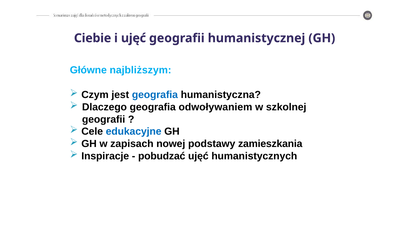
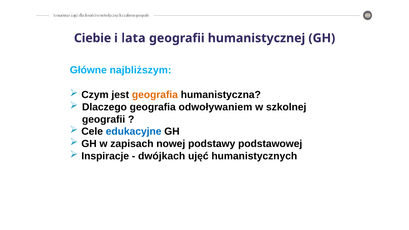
i ujęć: ujęć -> lata
geografia at (155, 95) colour: blue -> orange
zamieszkania: zamieszkania -> podstawowej
pobudzać: pobudzać -> dwójkach
